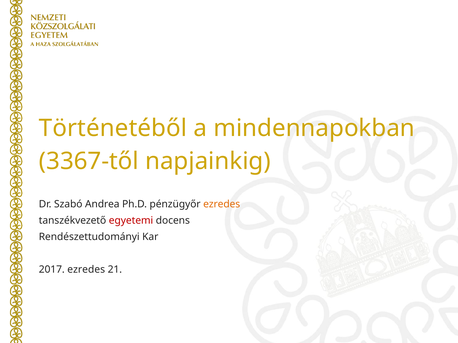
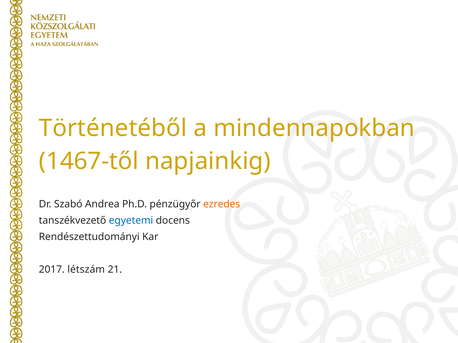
3367-től: 3367-től -> 1467-től
egyetemi colour: red -> blue
2017 ezredes: ezredes -> létszám
